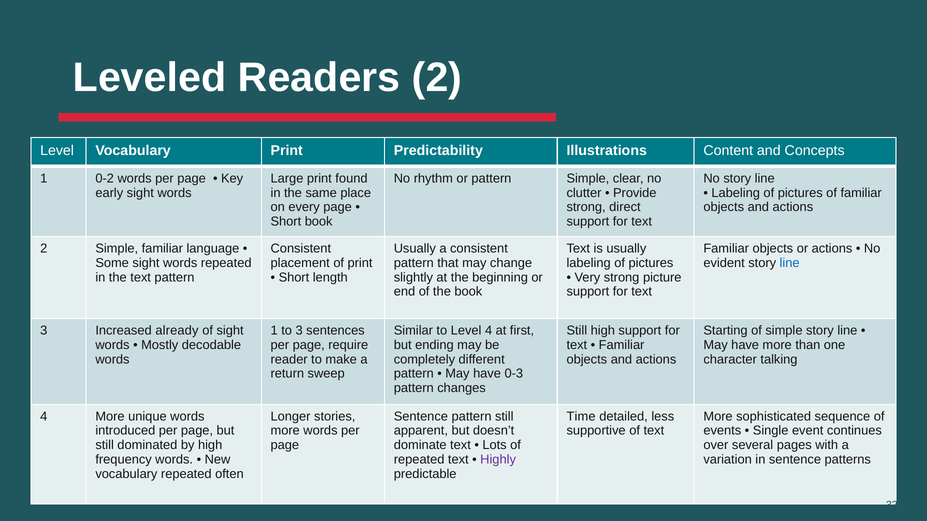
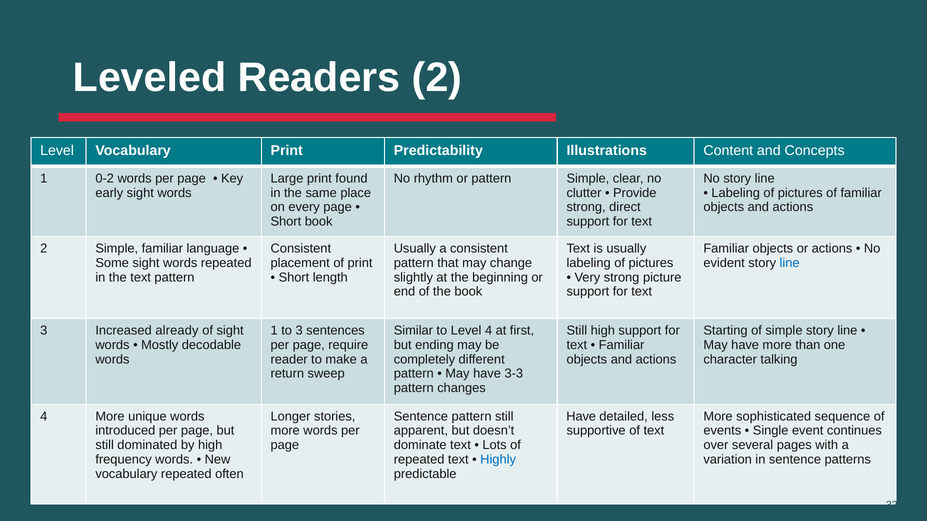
0-3: 0-3 -> 3-3
Time at (581, 417): Time -> Have
Highly colour: purple -> blue
